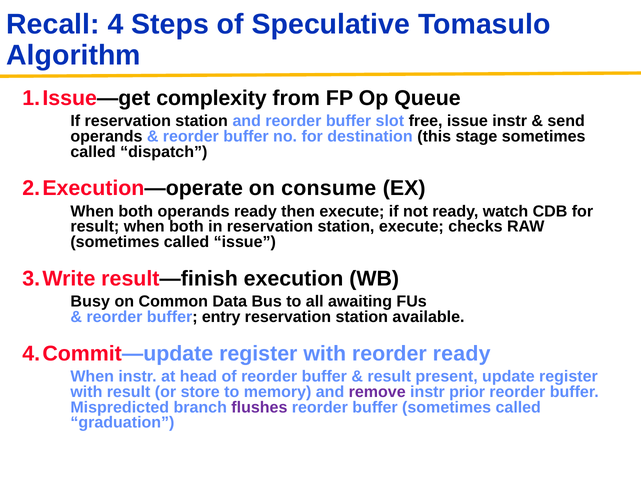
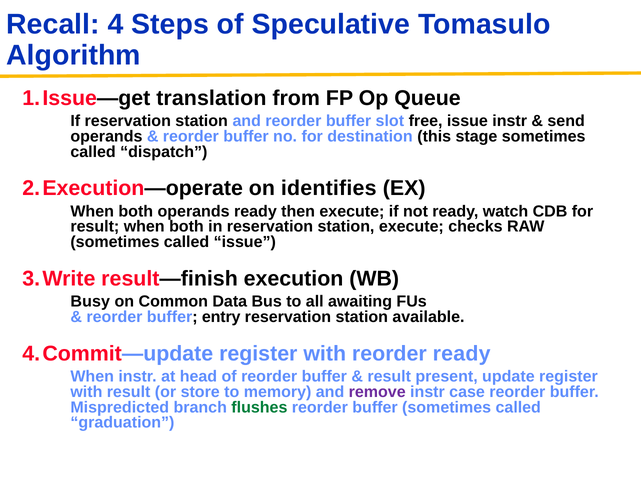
complexity: complexity -> translation
consume: consume -> identifies
prior: prior -> case
flushes colour: purple -> green
